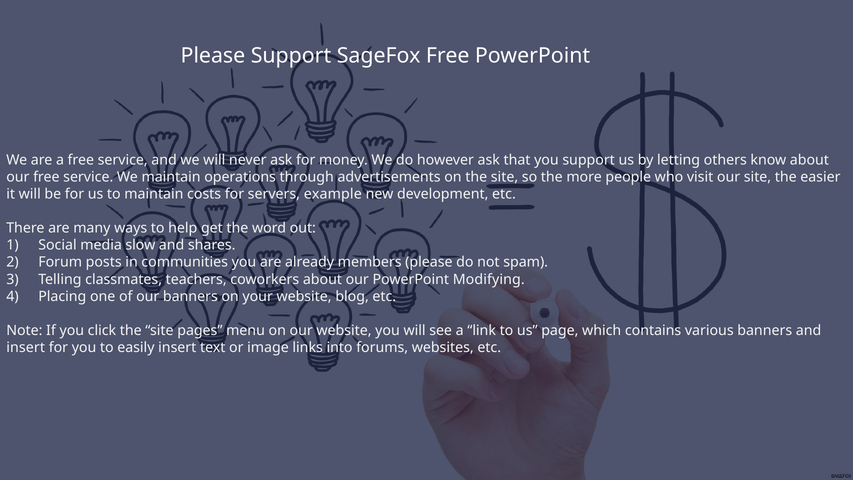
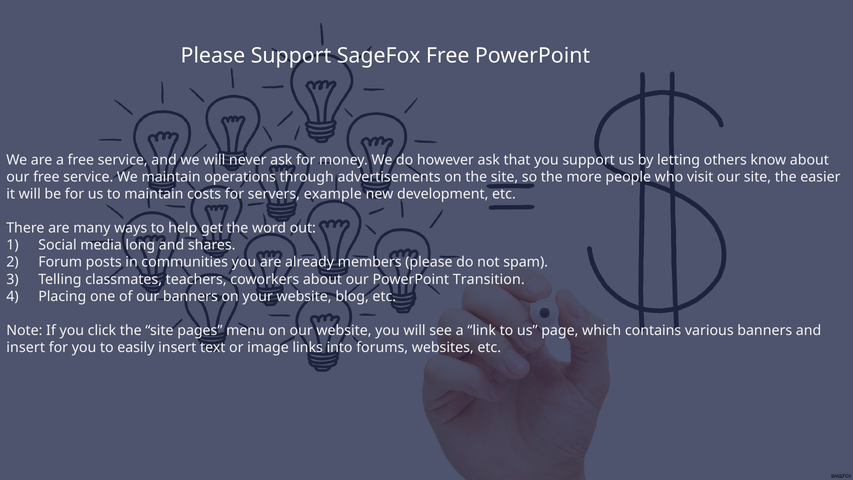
slow: slow -> long
Modifying: Modifying -> Transition
